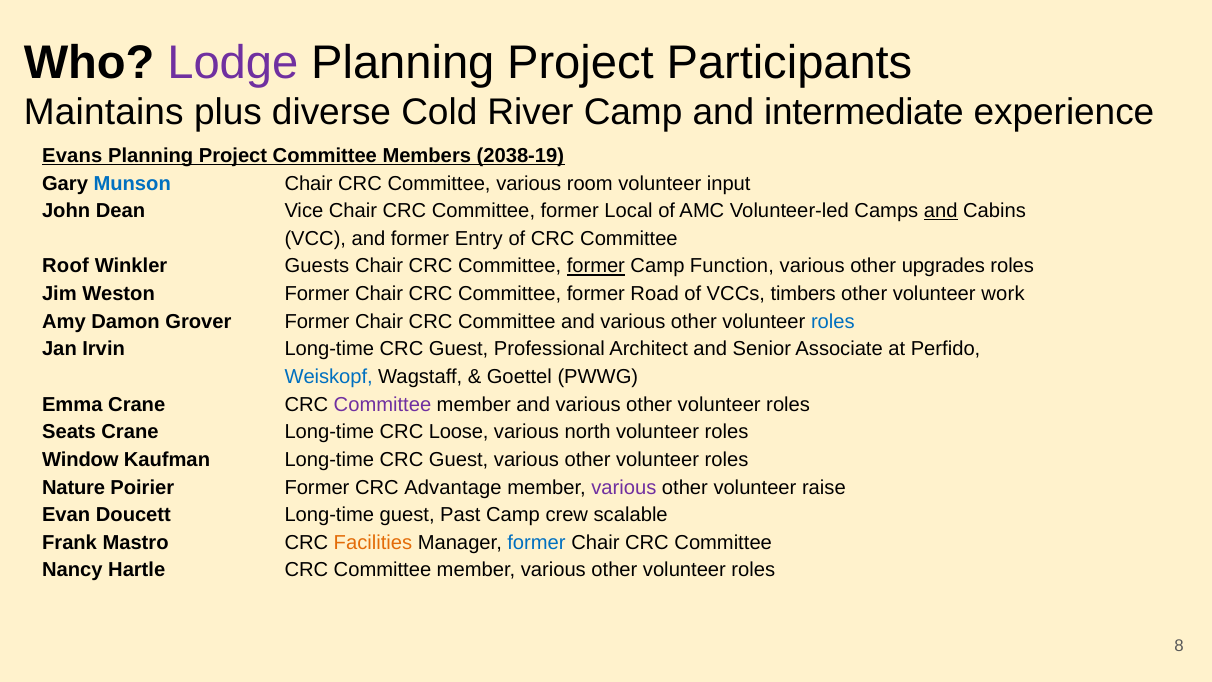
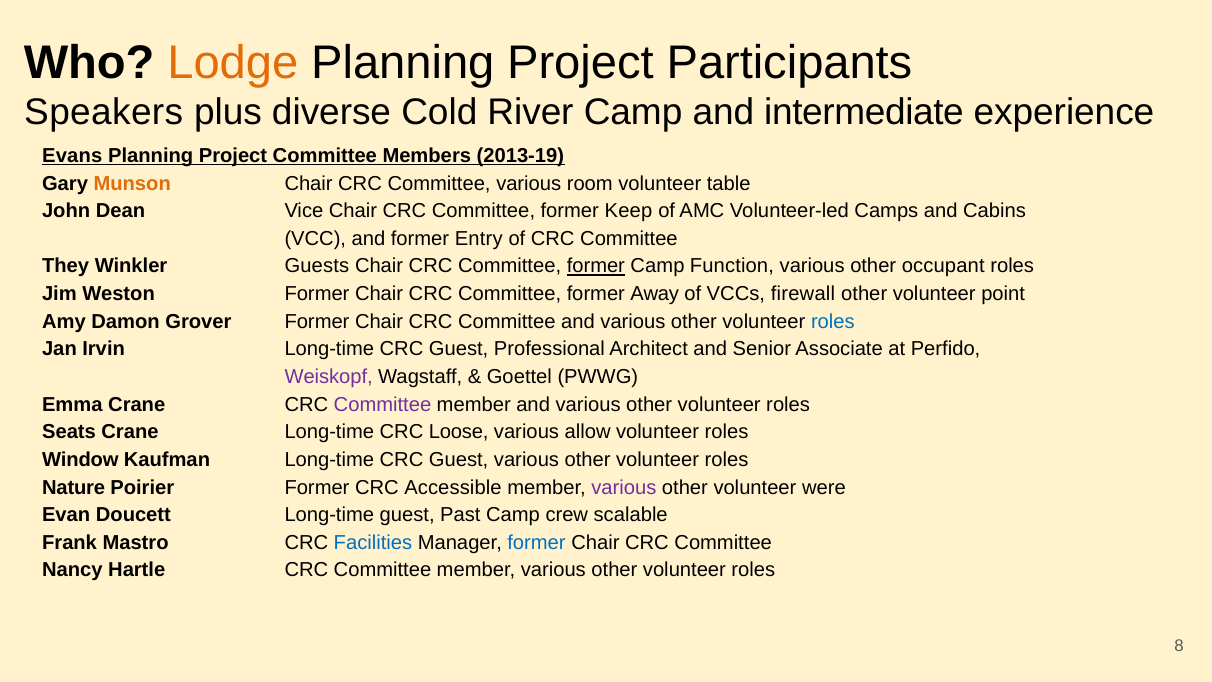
Lodge colour: purple -> orange
Maintains: Maintains -> Speakers
2038-19: 2038-19 -> 2013-19
Munson colour: blue -> orange
input: input -> table
Local: Local -> Keep
and at (941, 211) underline: present -> none
Roof: Roof -> They
upgrades: upgrades -> occupant
Road: Road -> Away
timbers: timbers -> firewall
work: work -> point
Weiskopf colour: blue -> purple
north: north -> allow
Advantage: Advantage -> Accessible
raise: raise -> were
Facilities colour: orange -> blue
